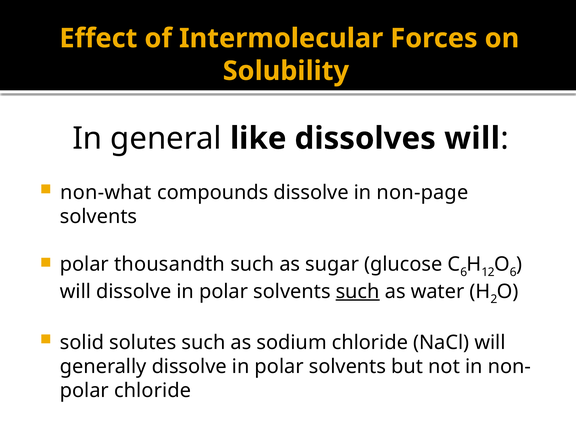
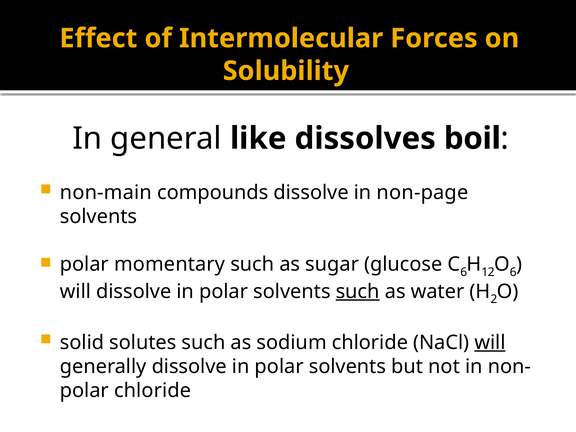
dissolves will: will -> boil
non-what: non-what -> non-main
thousandth: thousandth -> momentary
will at (490, 342) underline: none -> present
